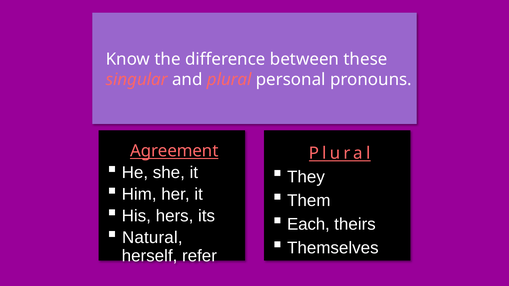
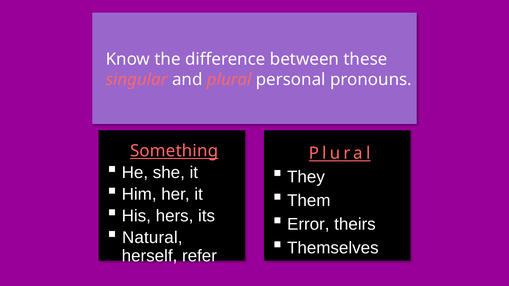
Agreement: Agreement -> Something
Each: Each -> Error
